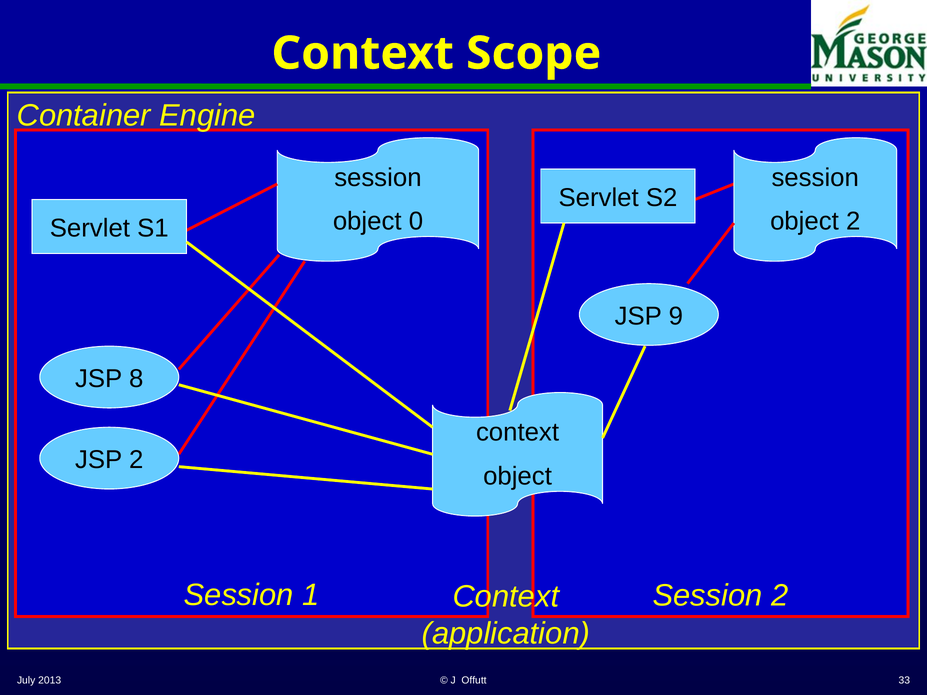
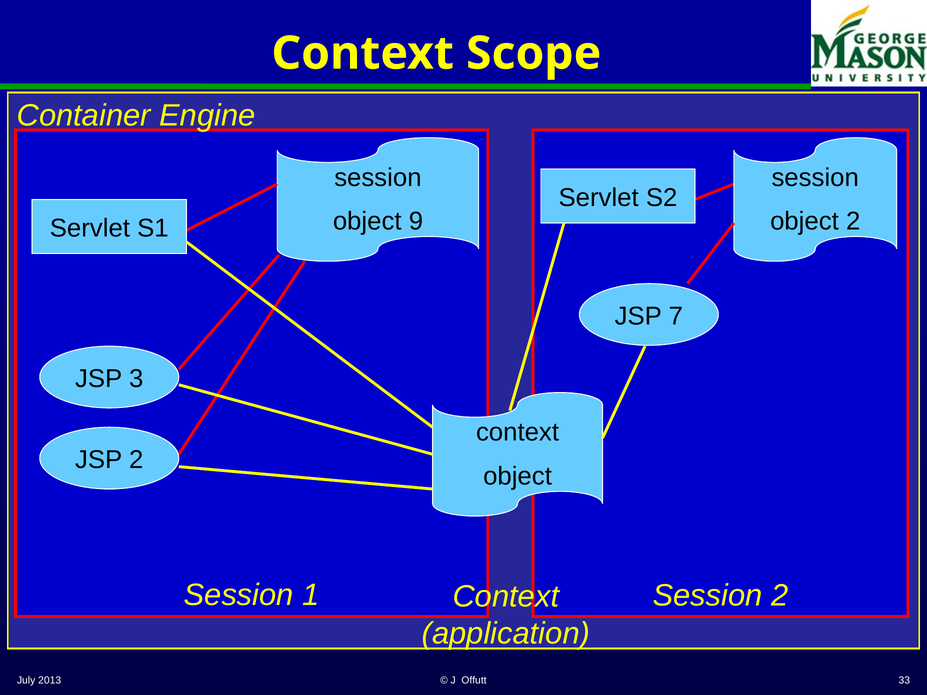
0: 0 -> 9
9: 9 -> 7
8: 8 -> 3
